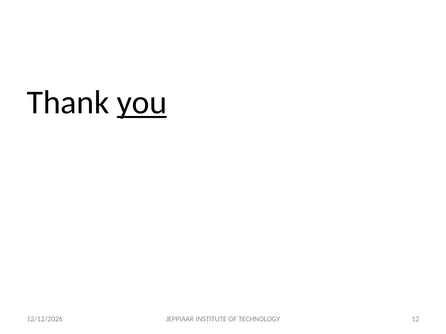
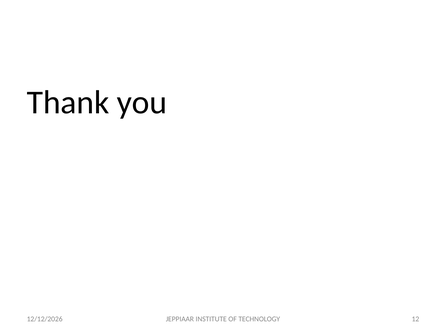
you underline: present -> none
